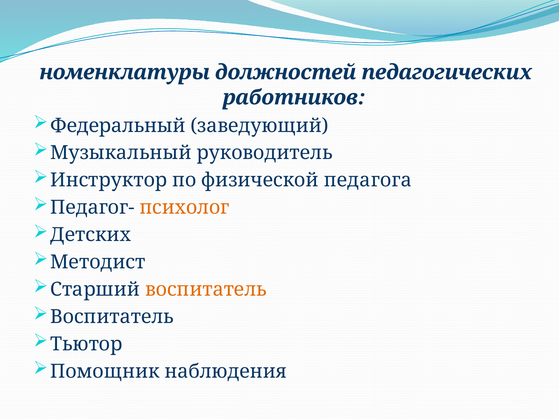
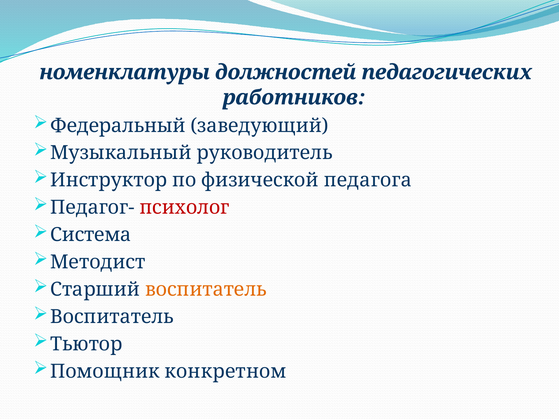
психолог colour: orange -> red
Детских: Детских -> Система
наблюдения: наблюдения -> конкретном
